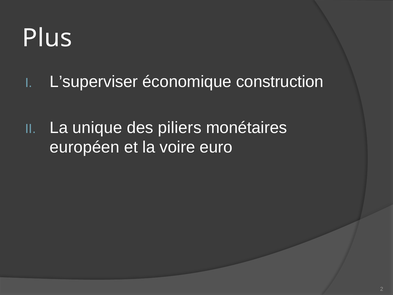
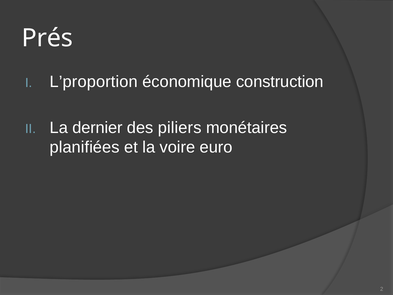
Plus: Plus -> Prés
L’superviser: L’superviser -> L’proportion
unique: unique -> dernier
européen: européen -> planifiées
